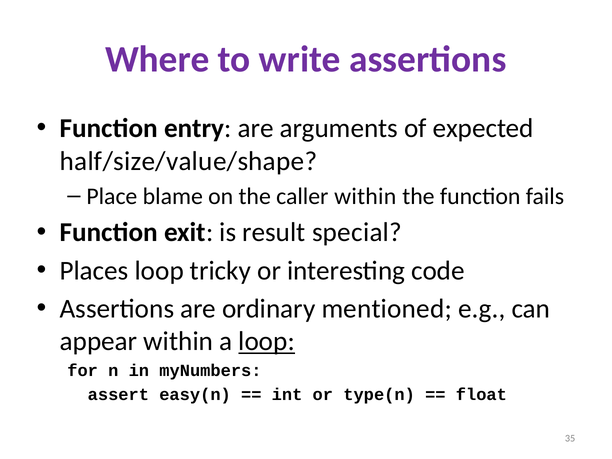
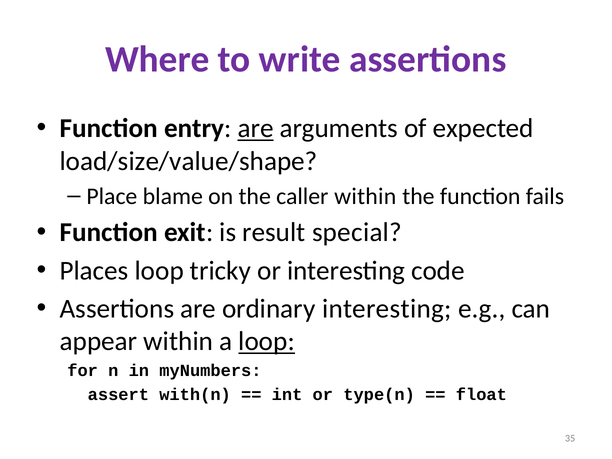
are at (256, 128) underline: none -> present
half/size/value/shape: half/size/value/shape -> load/size/value/shape
ordinary mentioned: mentioned -> interesting
easy(n: easy(n -> with(n
